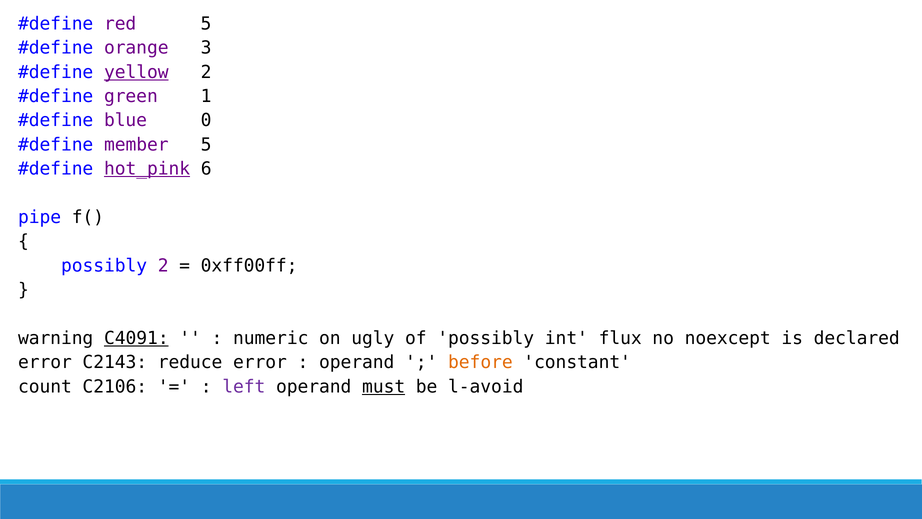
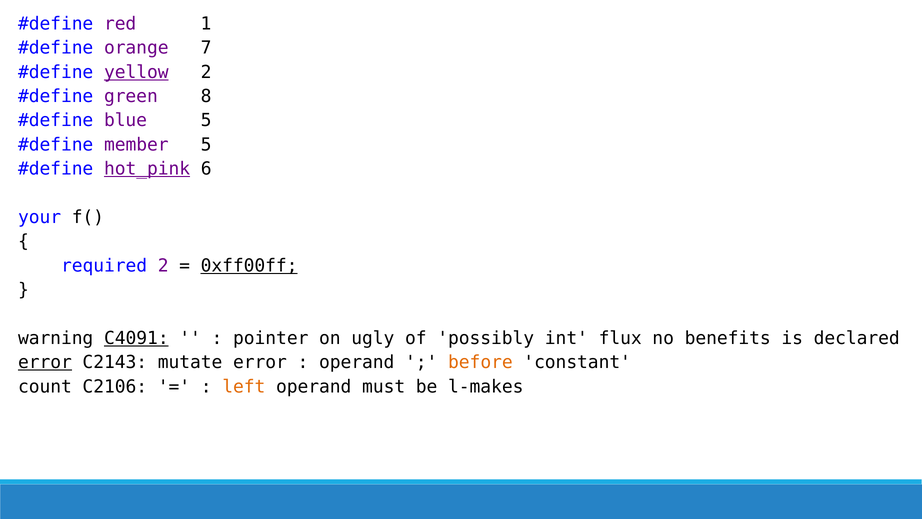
red 5: 5 -> 1
3: 3 -> 7
1: 1 -> 8
blue 0: 0 -> 5
pipe: pipe -> your
possibly at (104, 265): possibly -> required
0xff00ff underline: none -> present
numeric: numeric -> pointer
noexcept: noexcept -> benefits
error at (45, 362) underline: none -> present
reduce: reduce -> mutate
left colour: purple -> orange
must underline: present -> none
l-avoid: l-avoid -> l-makes
